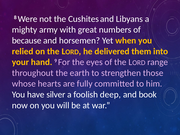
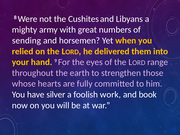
because: because -> sending
deep: deep -> work
